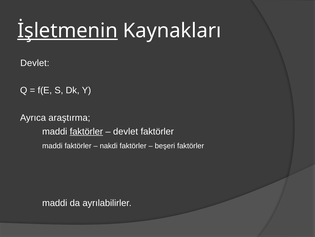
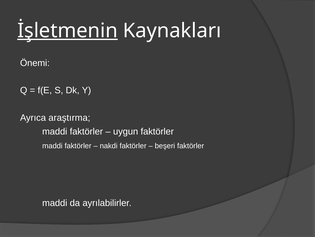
Devlet at (35, 63): Devlet -> Önemi
faktörler at (86, 131) underline: present -> none
devlet at (126, 131): devlet -> uygun
